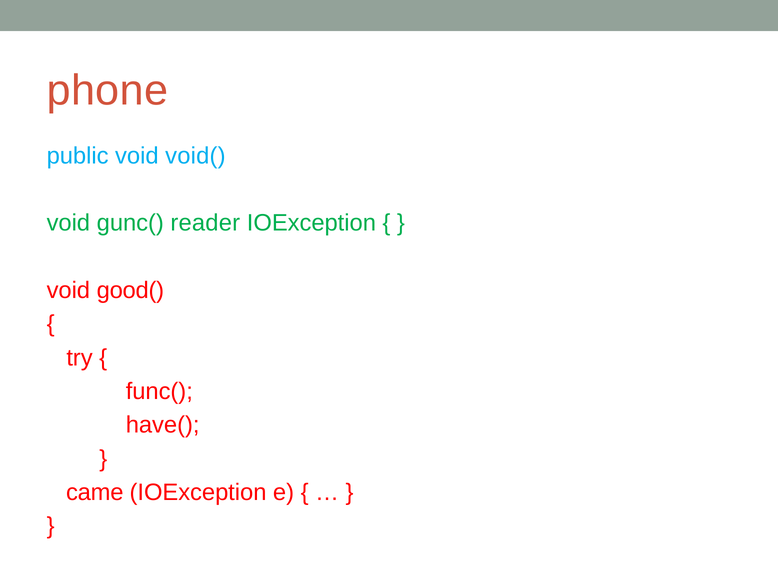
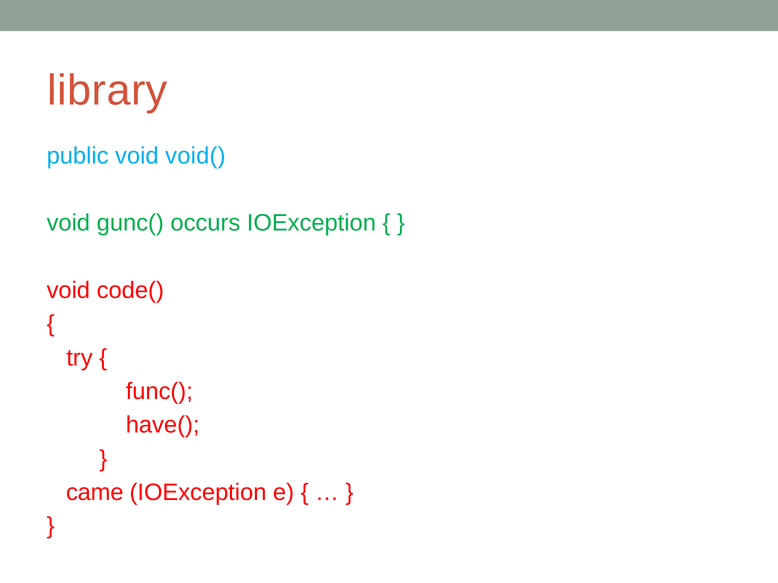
phone: phone -> library
reader: reader -> occurs
good(: good( -> code(
